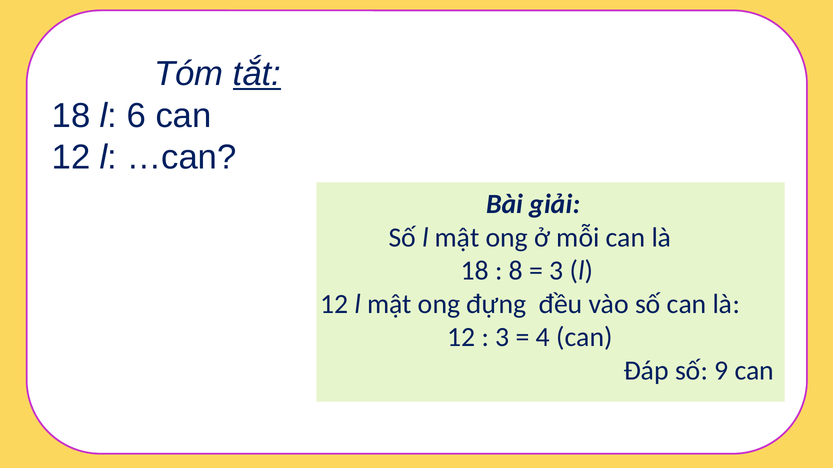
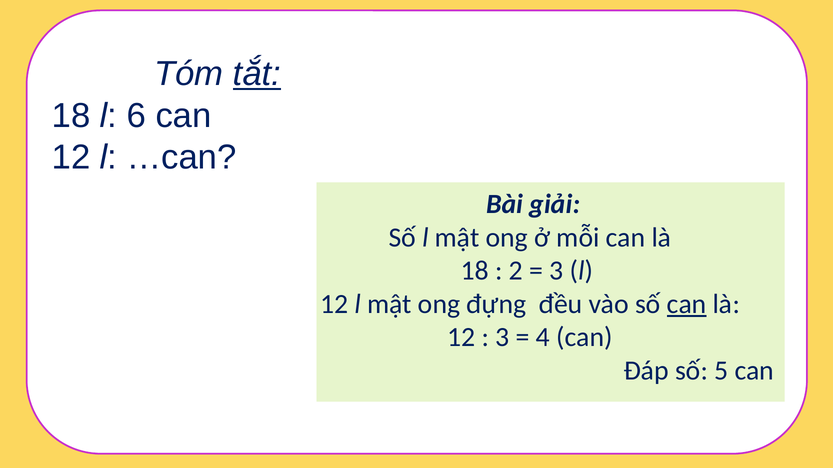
8: 8 -> 2
can at (687, 304) underline: none -> present
9: 9 -> 5
